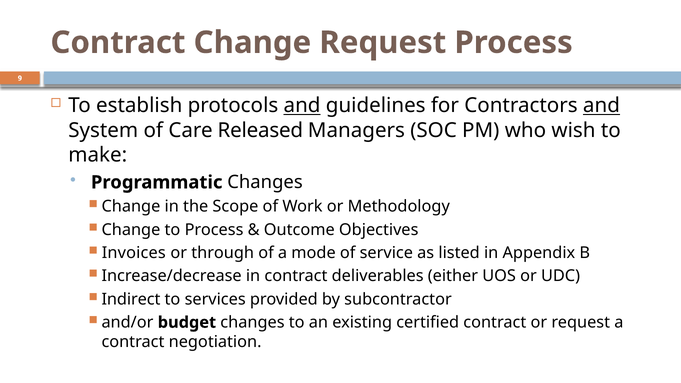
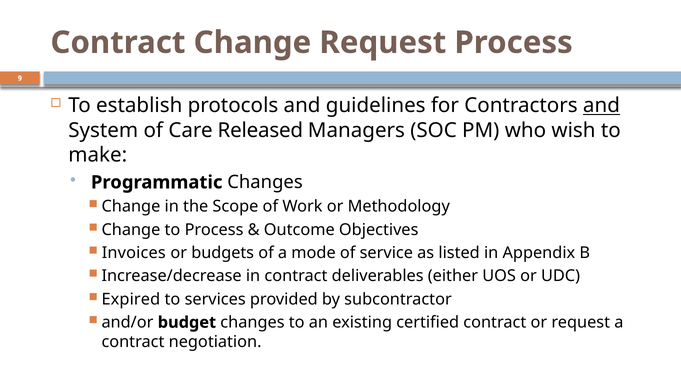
and at (302, 106) underline: present -> none
through: through -> budgets
Indirect: Indirect -> Expired
